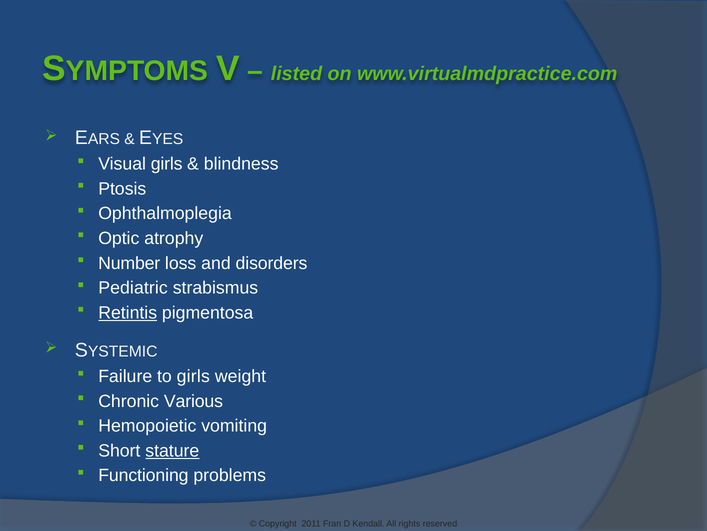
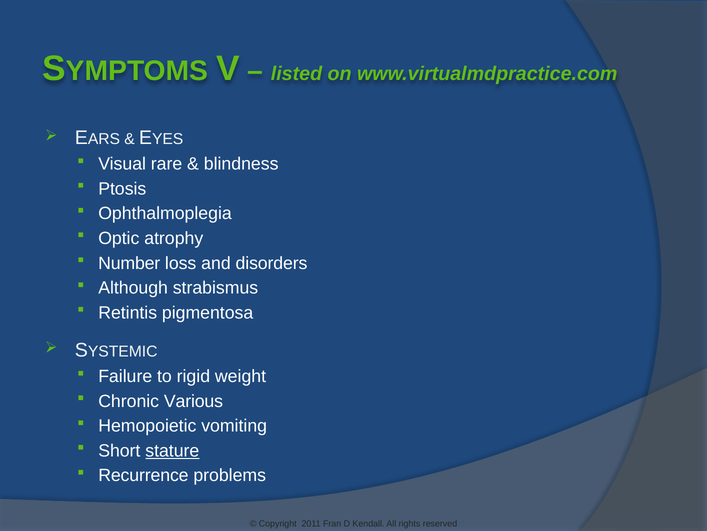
Visual girls: girls -> rare
Pediatric: Pediatric -> Although
Retintis underline: present -> none
to girls: girls -> rigid
Functioning: Functioning -> Recurrence
